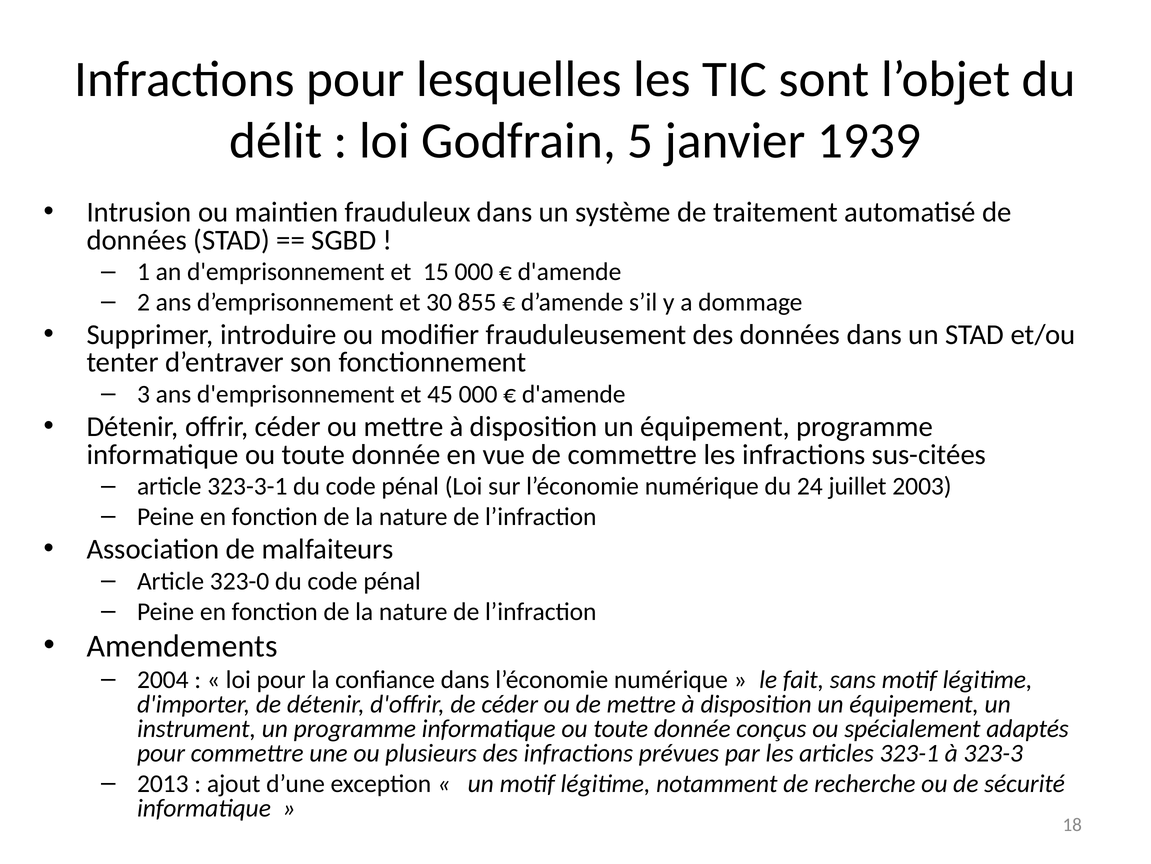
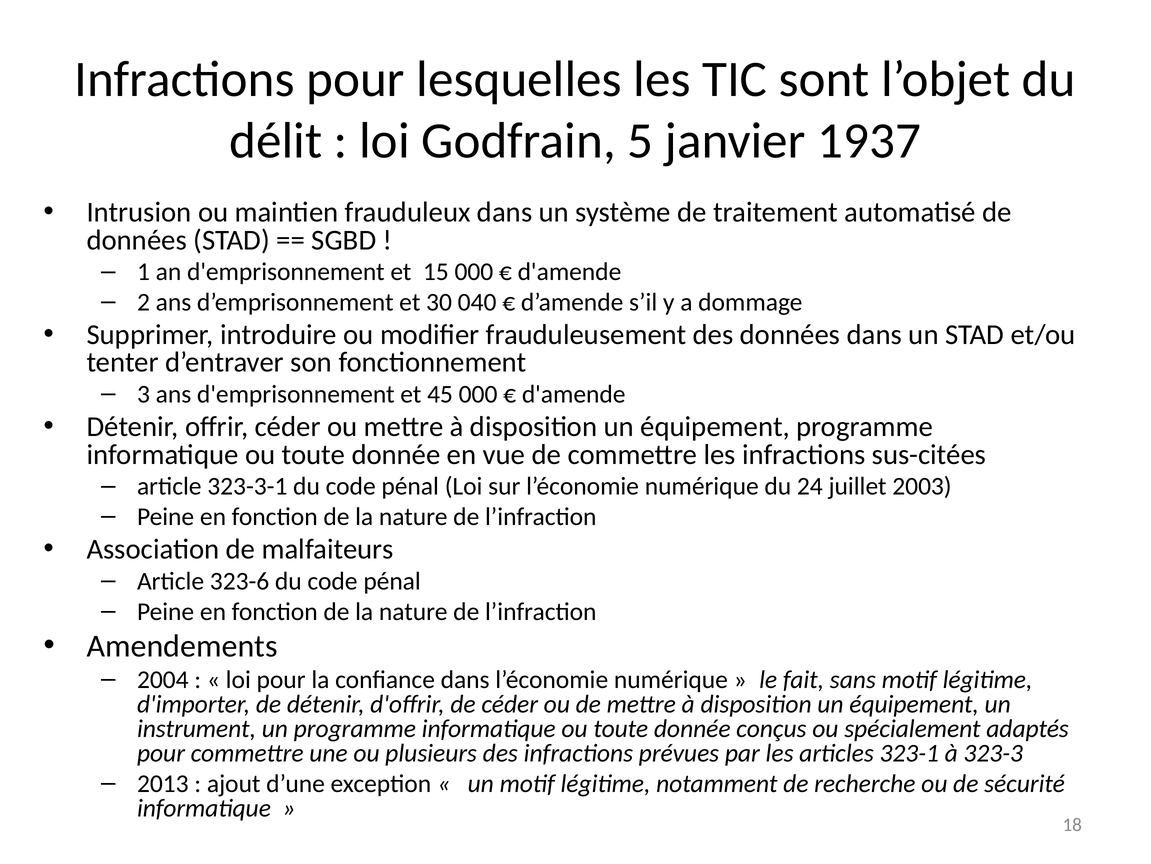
1939: 1939 -> 1937
855: 855 -> 040
323-0: 323-0 -> 323-6
